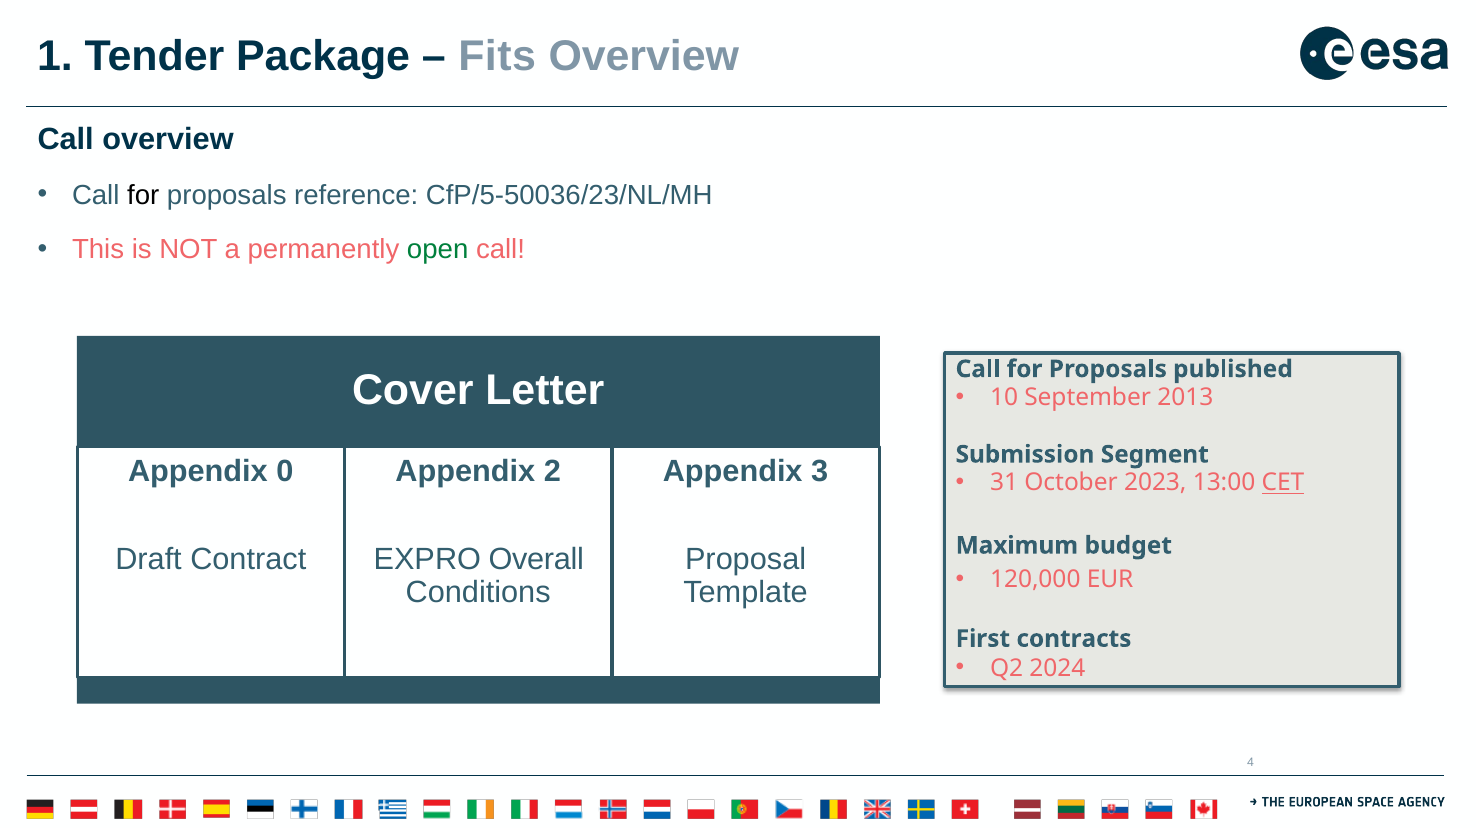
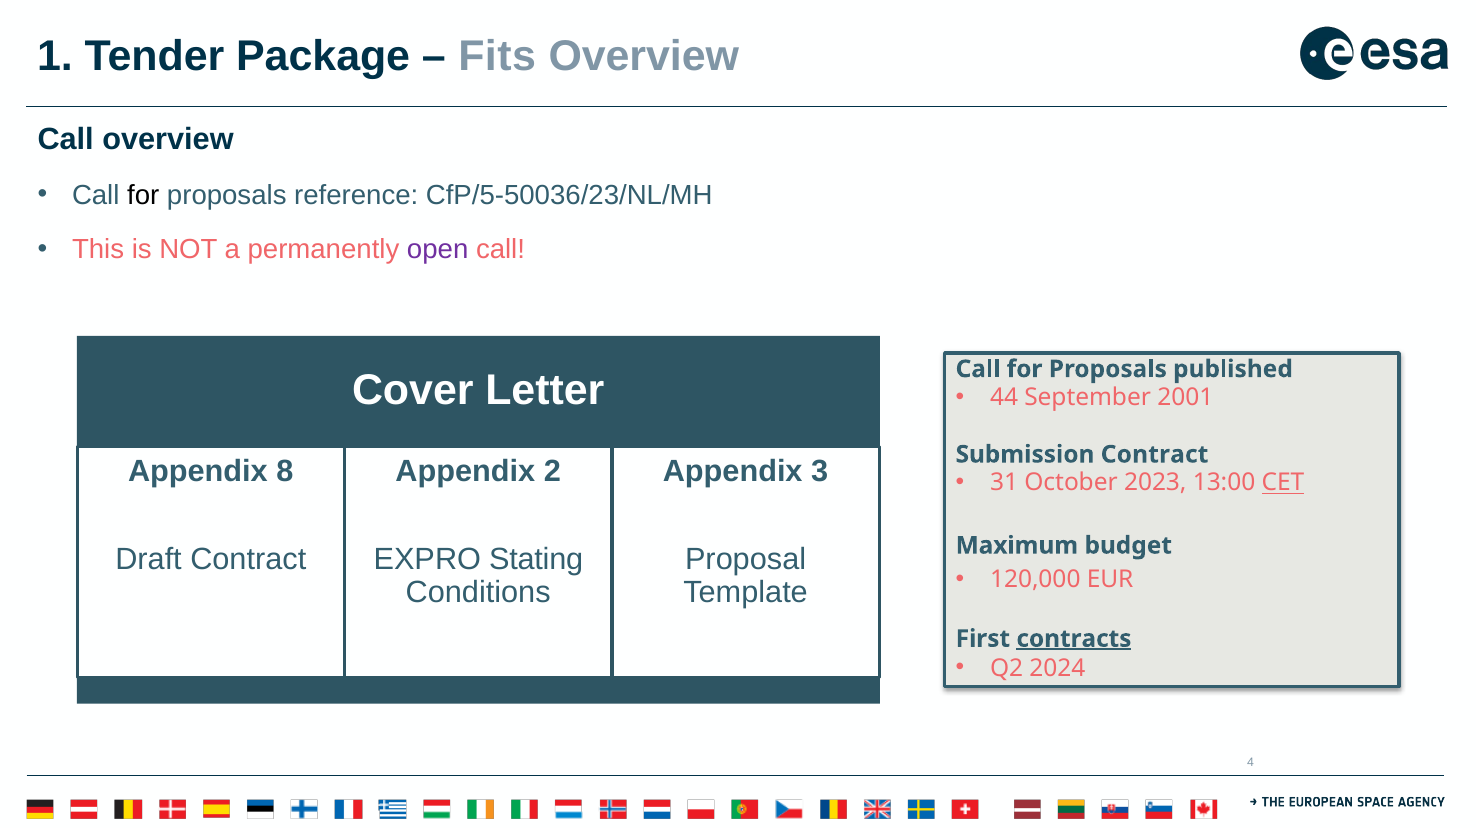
open colour: green -> purple
10: 10 -> 44
2013: 2013 -> 2001
Submission Segment: Segment -> Contract
0: 0 -> 8
Overall: Overall -> Stating
contracts underline: none -> present
